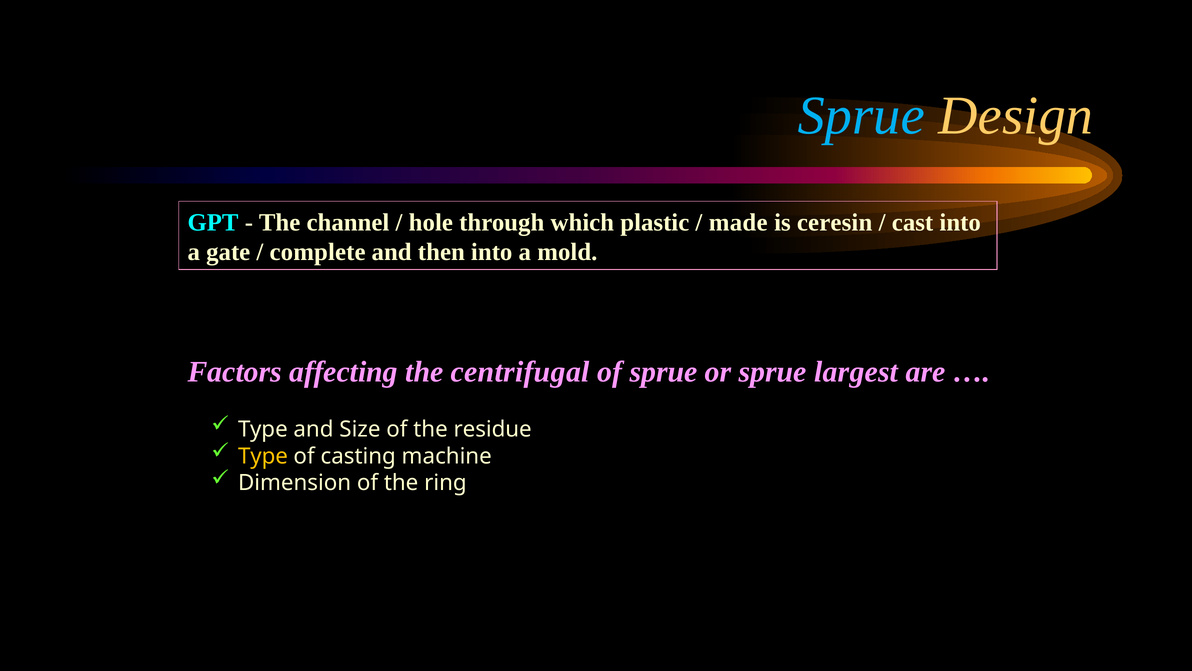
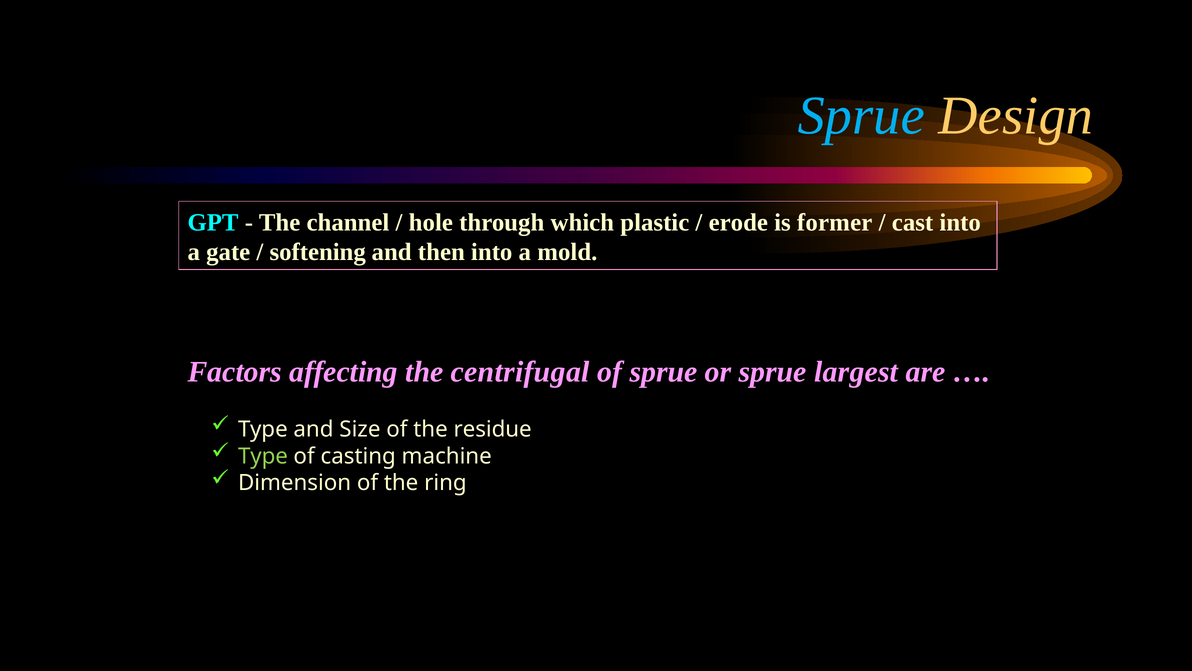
made: made -> erode
ceresin: ceresin -> former
complete: complete -> softening
Type at (263, 456) colour: yellow -> light green
